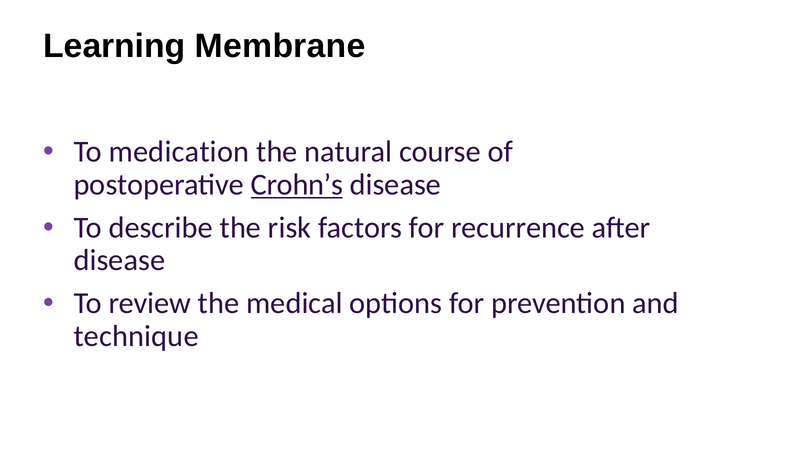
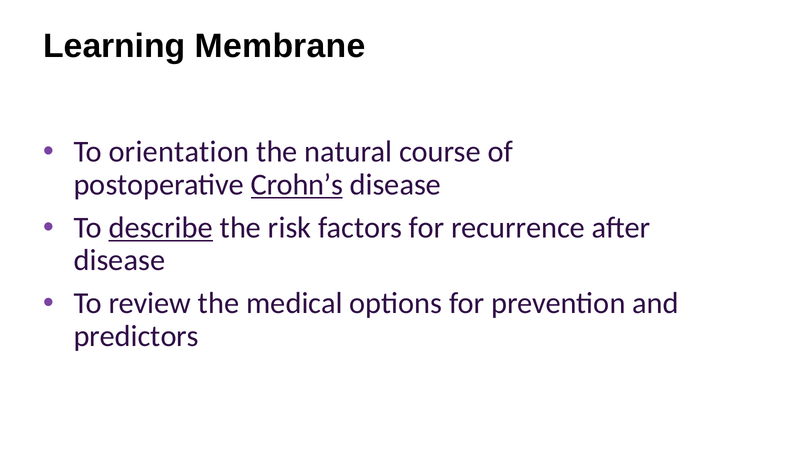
medication: medication -> orientation
describe underline: none -> present
technique: technique -> predictors
